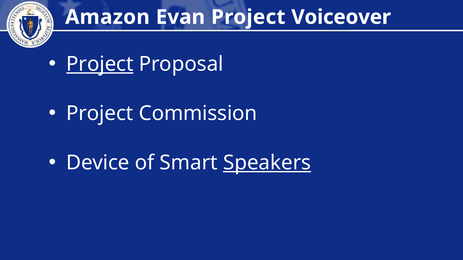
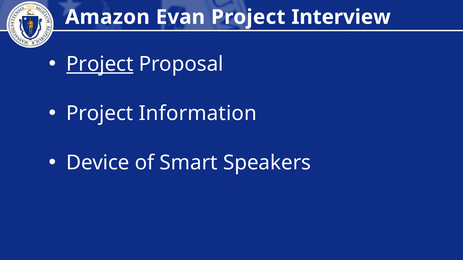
Voiceover: Voiceover -> Interview
Commission: Commission -> Information
Speakers underline: present -> none
